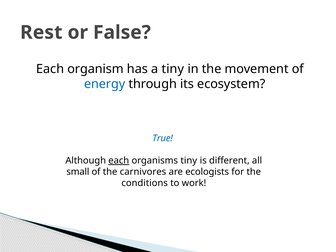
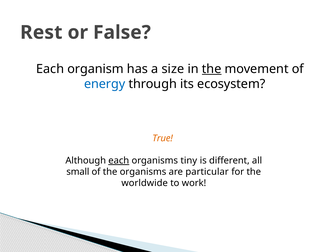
a tiny: tiny -> size
the at (212, 69) underline: none -> present
True colour: blue -> orange
the carnivores: carnivores -> organisms
ecologists: ecologists -> particular
conditions: conditions -> worldwide
